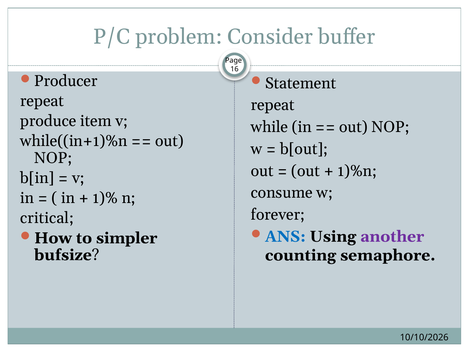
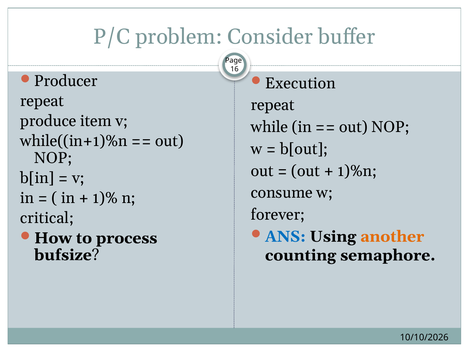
Statement: Statement -> Execution
another colour: purple -> orange
simpler: simpler -> process
